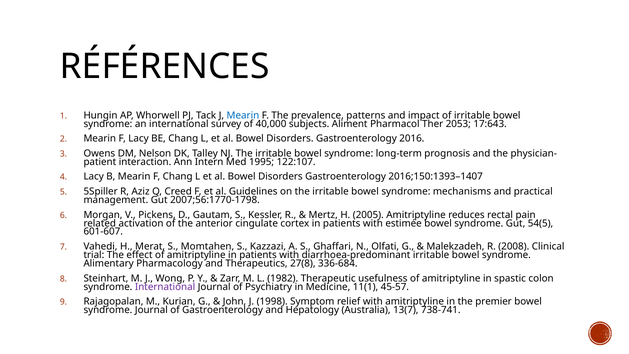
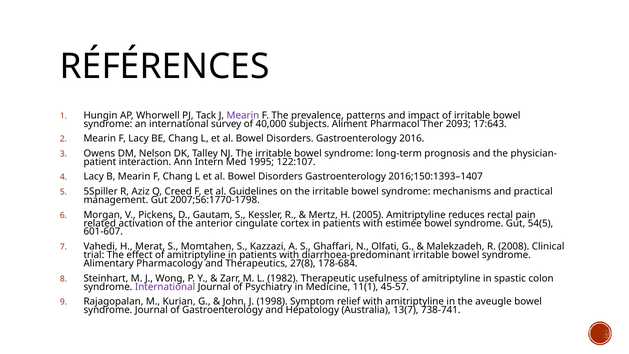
Mearin at (243, 115) colour: blue -> purple
2053: 2053 -> 2093
336-684: 336-684 -> 178-684
premier: premier -> aveugle
